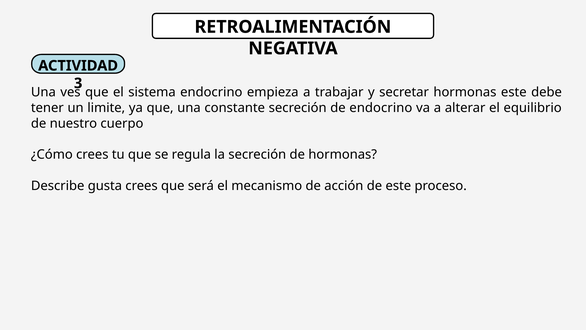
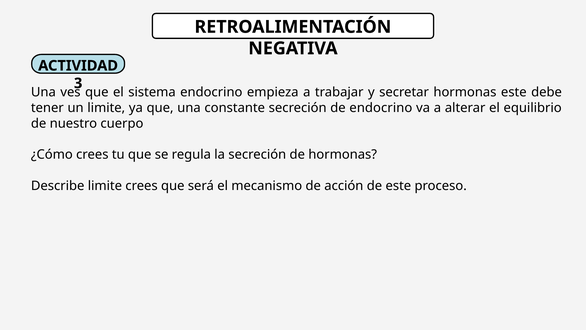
Describe gusta: gusta -> limite
